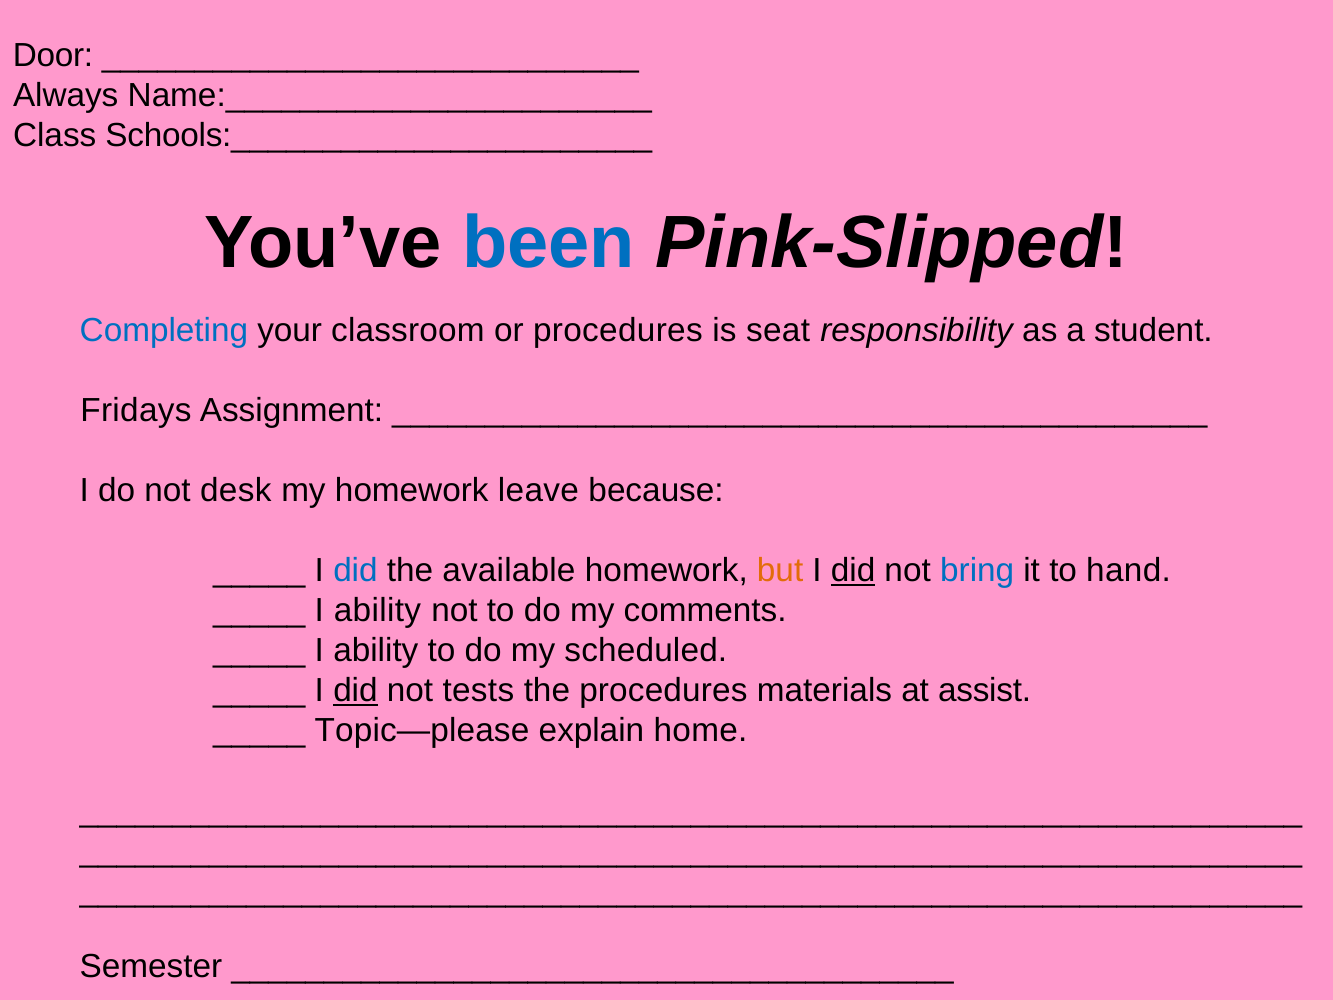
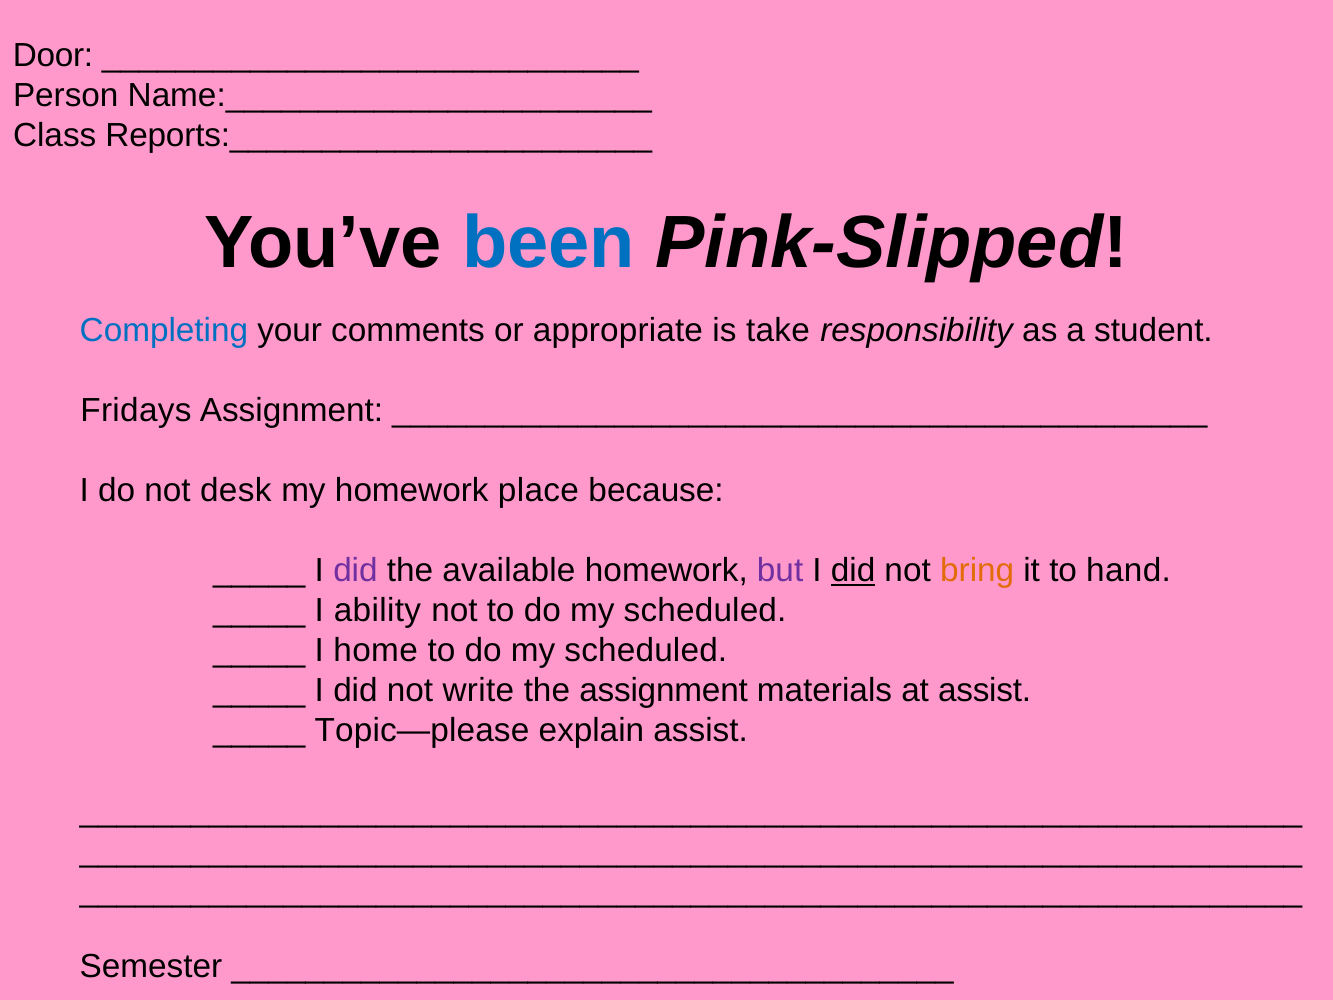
Always: Always -> Person
Schools:_______________________: Schools:_______________________ -> Reports:_______________________
classroom: classroom -> comments
or procedures: procedures -> appropriate
seat: seat -> take
leave: leave -> place
did at (355, 571) colour: blue -> purple
but colour: orange -> purple
bring colour: blue -> orange
comments at (705, 611): comments -> scheduled
ability at (376, 651): ability -> home
did at (355, 691) underline: present -> none
tests: tests -> write
the procedures: procedures -> assignment
explain home: home -> assist
